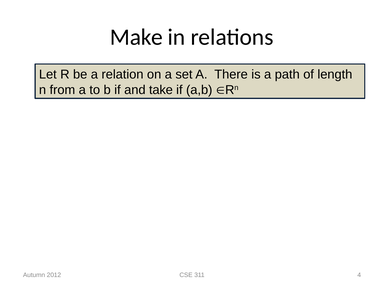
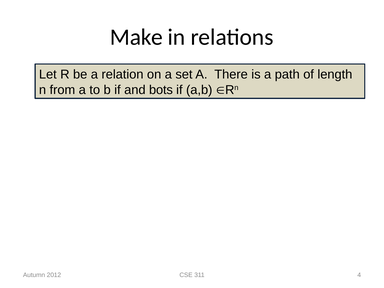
take: take -> bots
